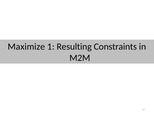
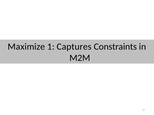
Resulting: Resulting -> Captures
